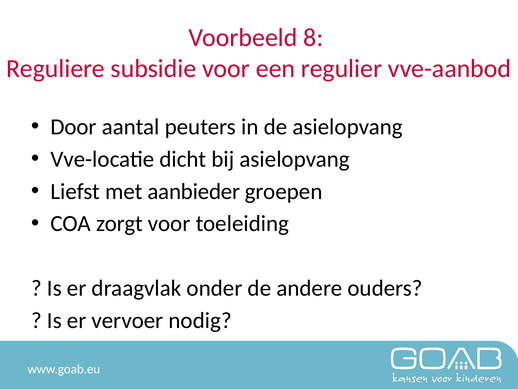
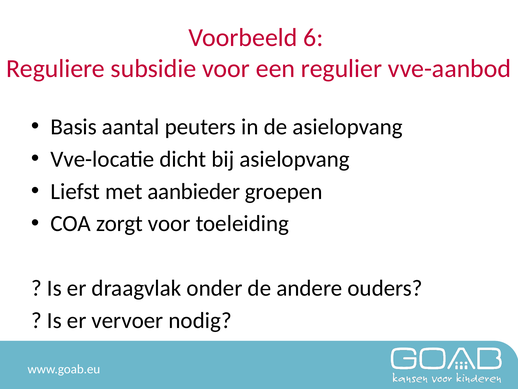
8: 8 -> 6
Door: Door -> Basis
